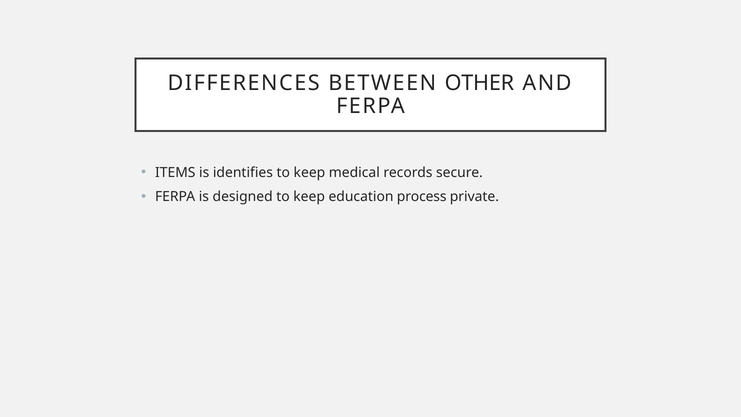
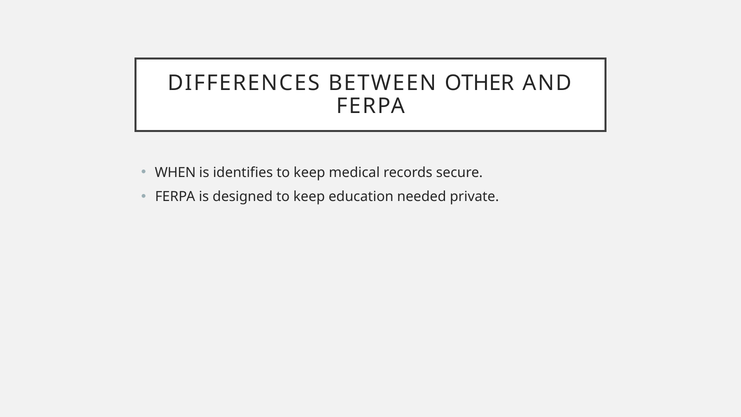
ITEMS: ITEMS -> WHEN
process: process -> needed
